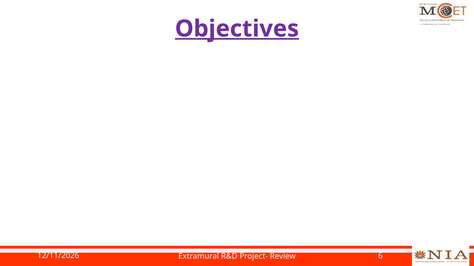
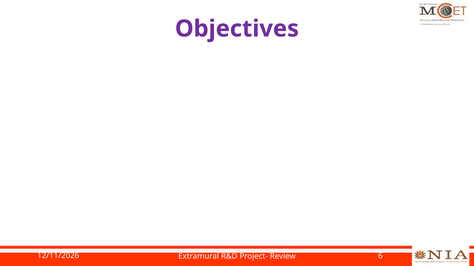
Objectives underline: present -> none
